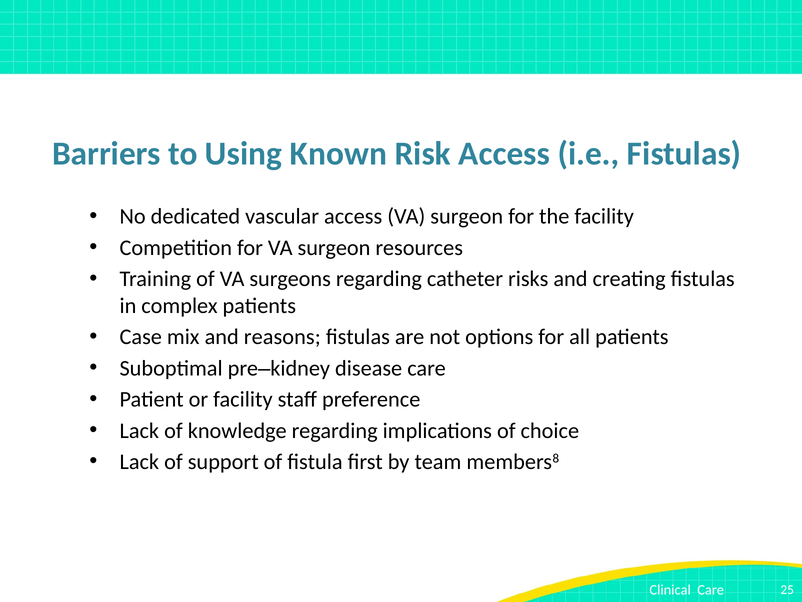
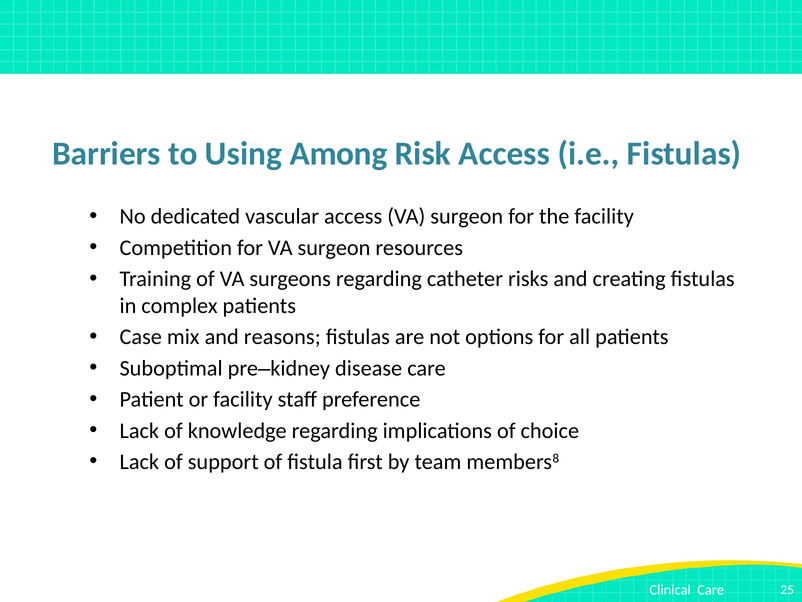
Known: Known -> Among
